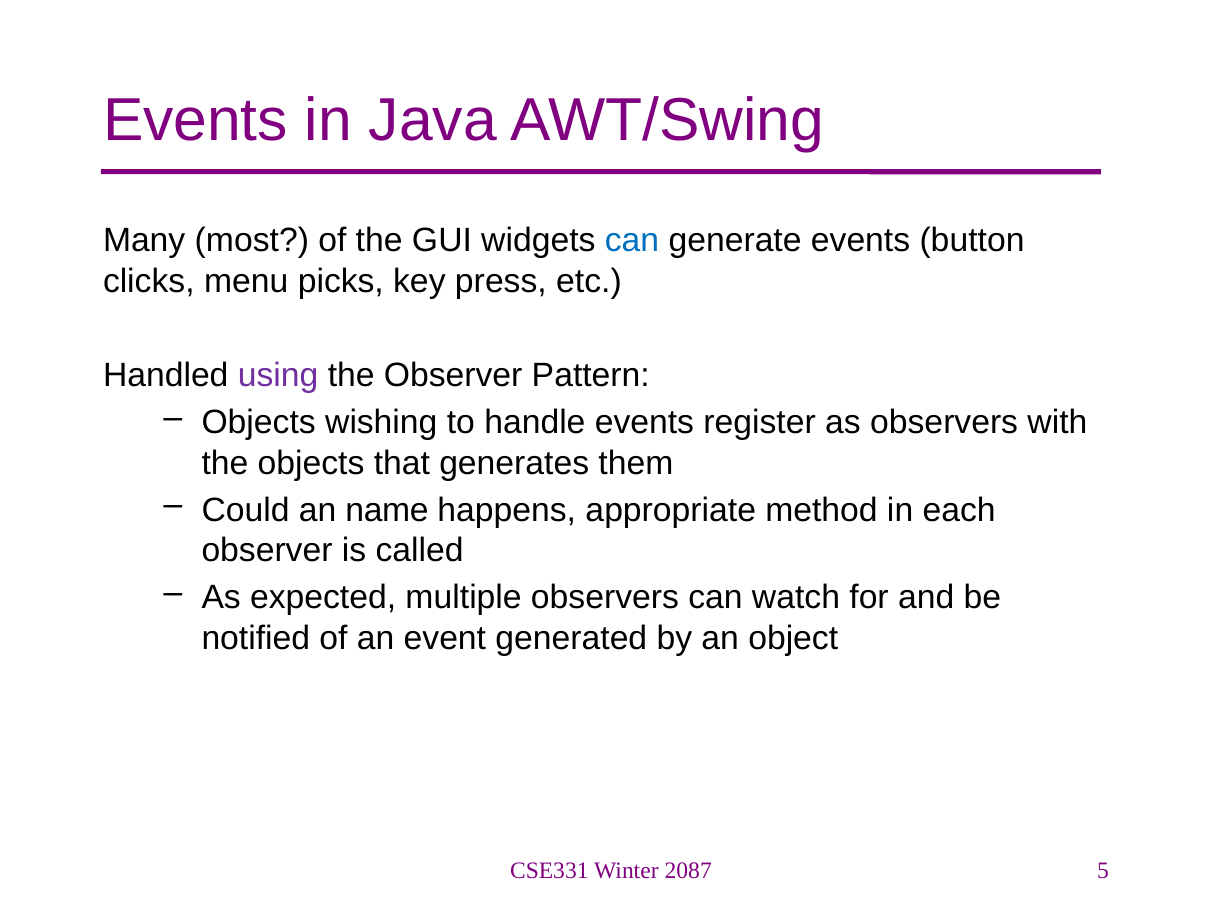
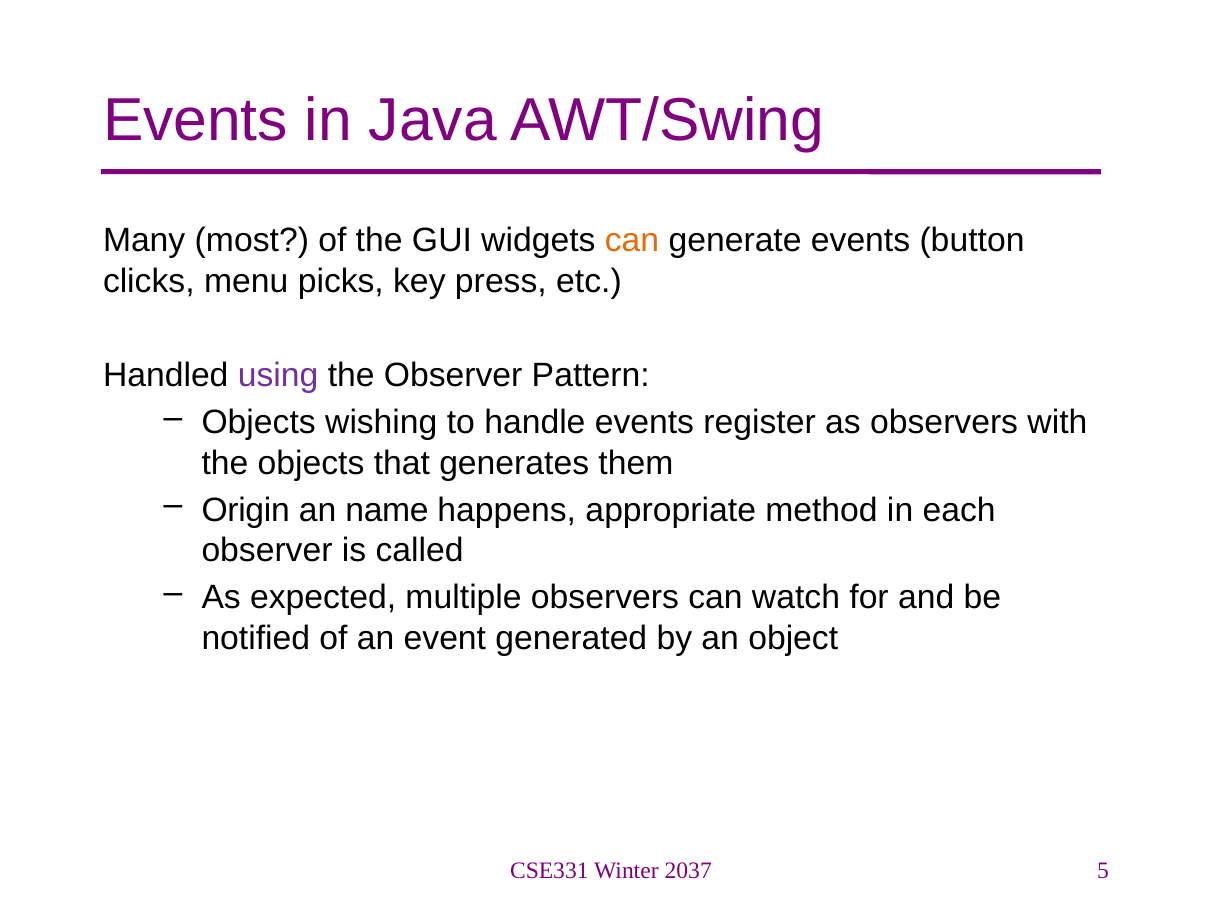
can at (632, 241) colour: blue -> orange
Could: Could -> Origin
2087: 2087 -> 2037
